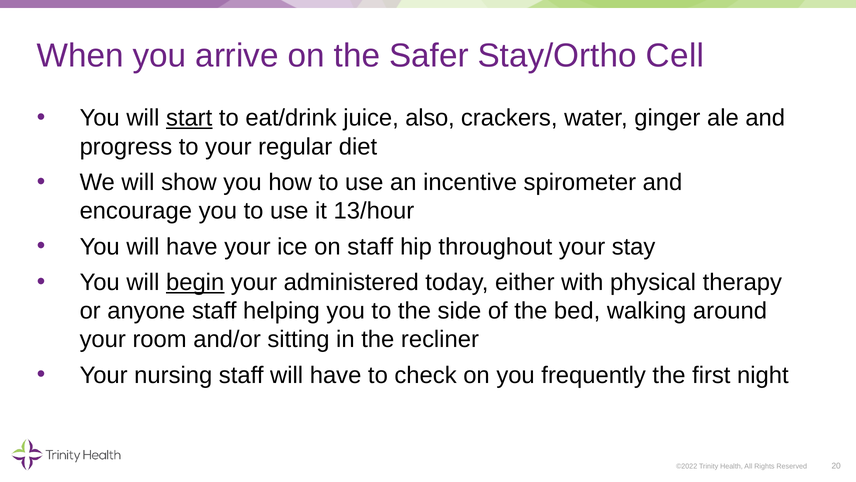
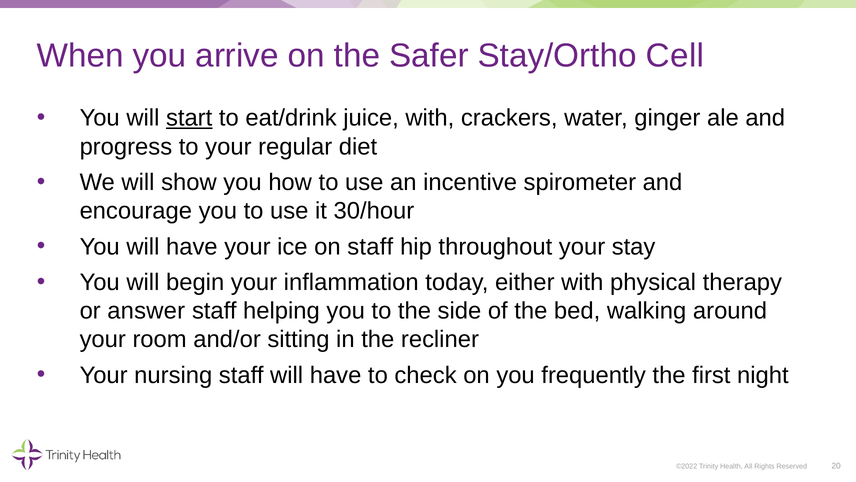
juice also: also -> with
13/hour: 13/hour -> 30/hour
begin underline: present -> none
administered: administered -> inflammation
anyone: anyone -> answer
